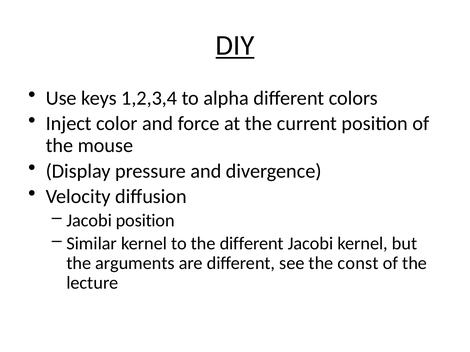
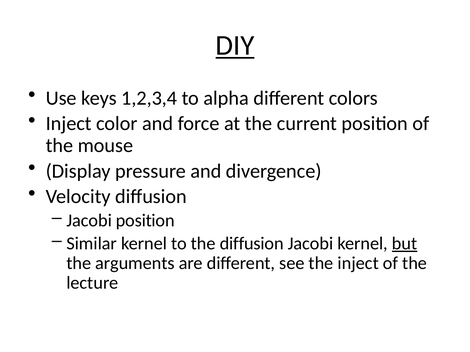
the different: different -> diffusion
but underline: none -> present
the const: const -> inject
